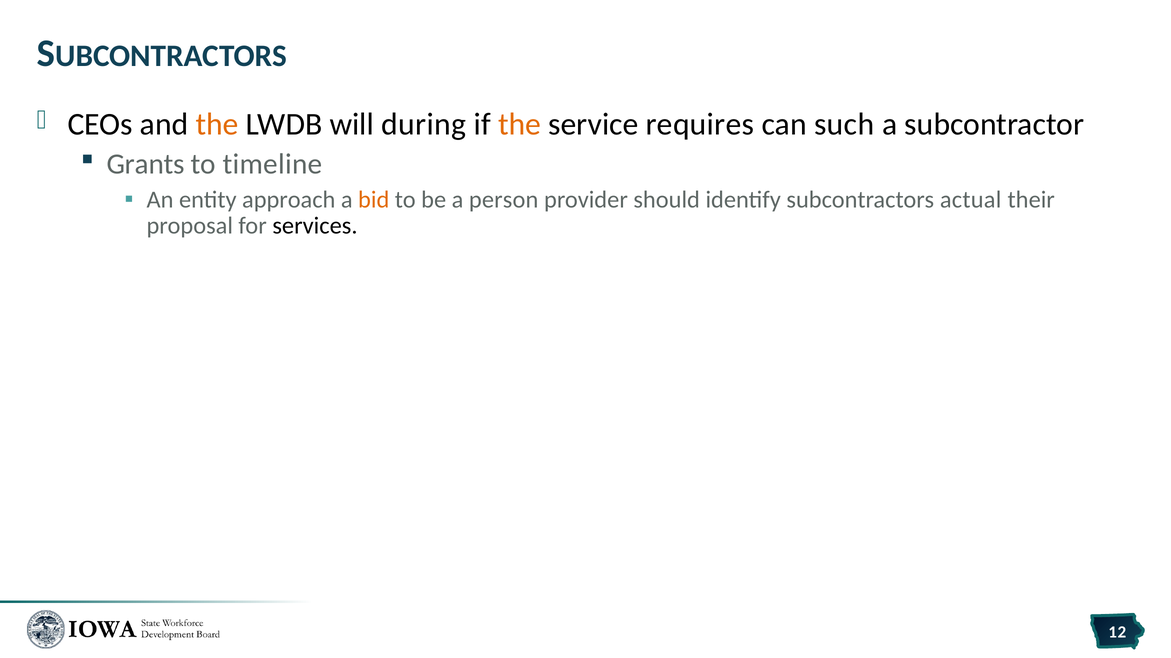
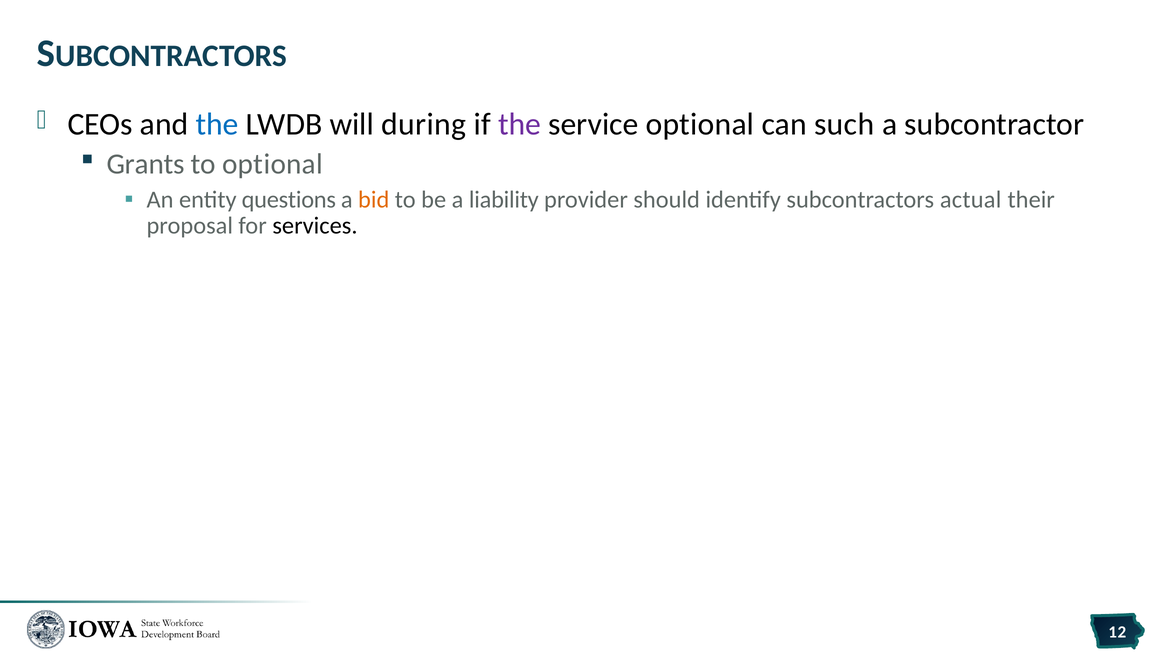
the at (217, 124) colour: orange -> blue
the at (520, 124) colour: orange -> purple
service requires: requires -> optional
to timeline: timeline -> optional
approach: approach -> questions
person: person -> liability
